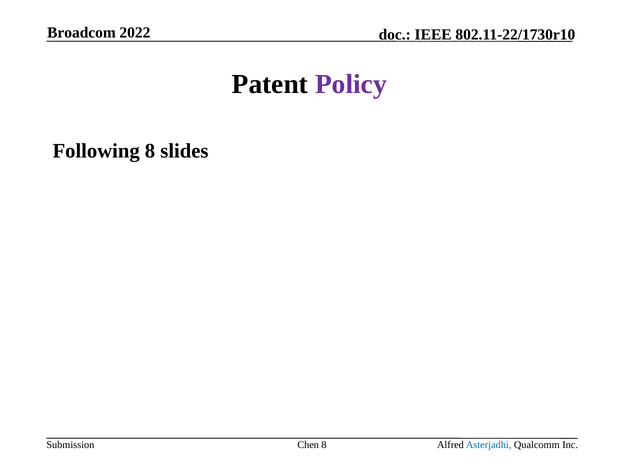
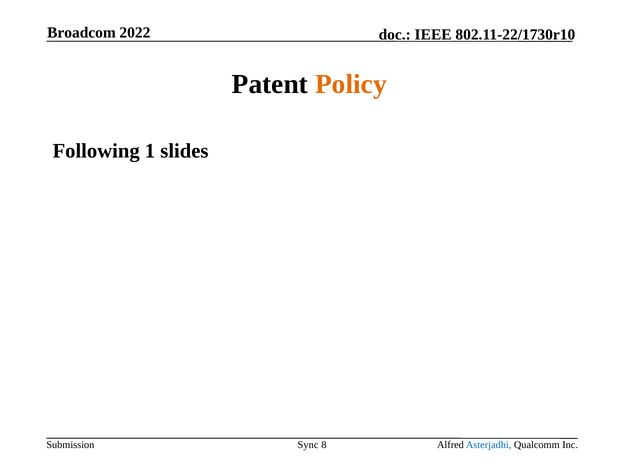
Policy colour: purple -> orange
Following 8: 8 -> 1
Chen: Chen -> Sync
